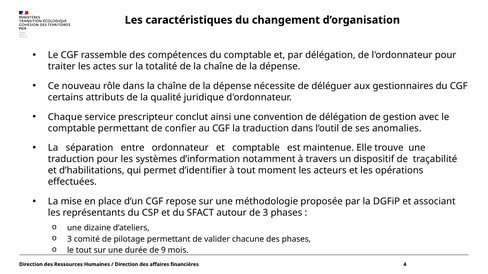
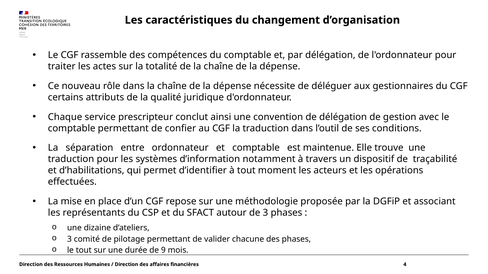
anomalies: anomalies -> conditions
